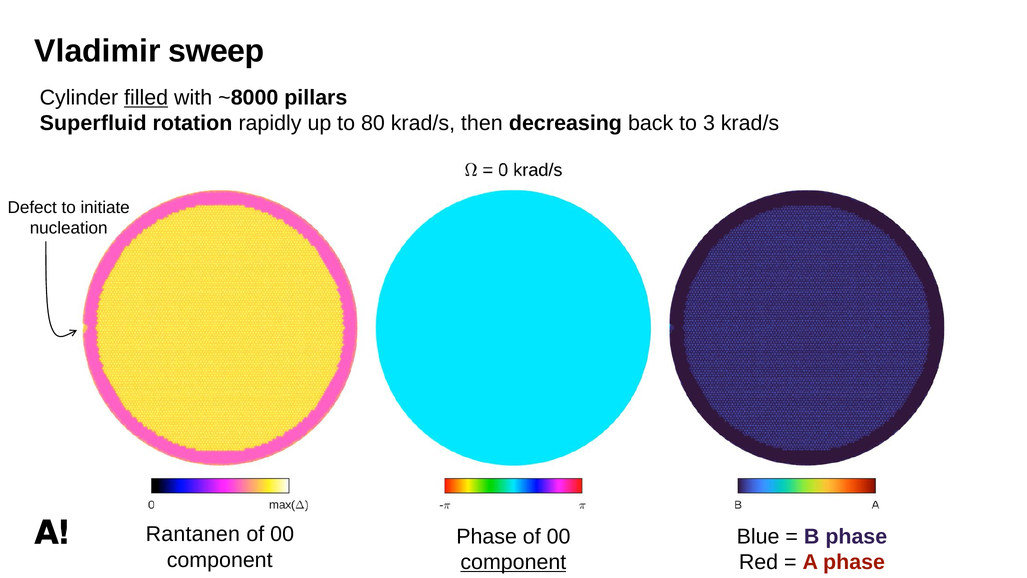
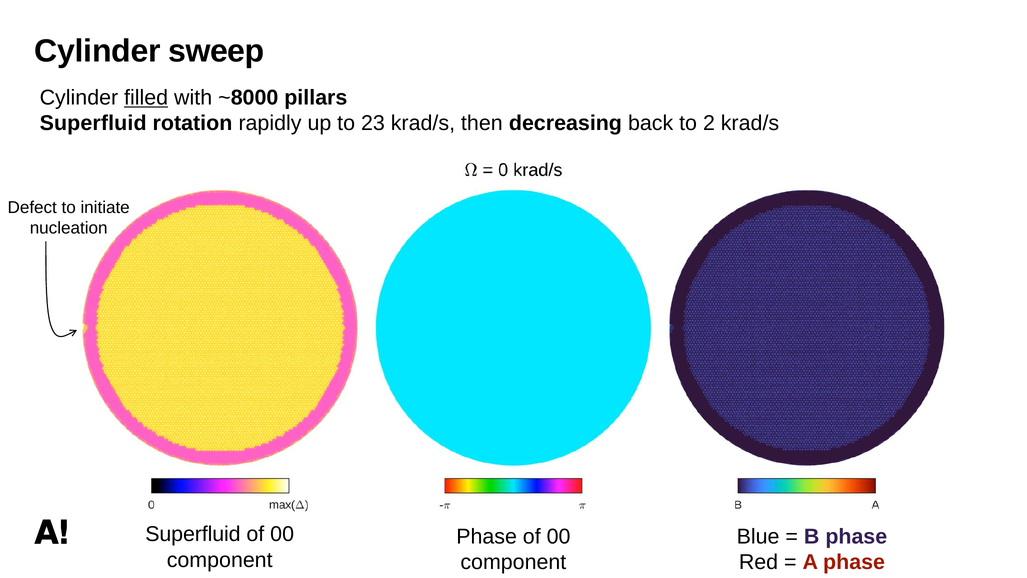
Vladimir at (97, 51): Vladimir -> Cylinder
80: 80 -> 23
3: 3 -> 2
Rantanen at (193, 534): Rantanen -> Superfluid
component at (513, 562) underline: present -> none
